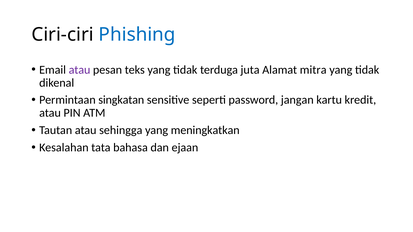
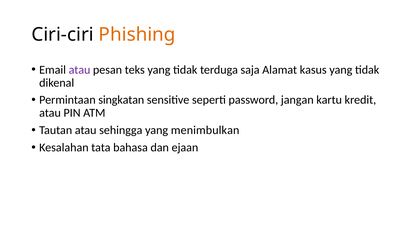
Phishing colour: blue -> orange
juta: juta -> saja
mitra: mitra -> kasus
meningkatkan: meningkatkan -> menimbulkan
